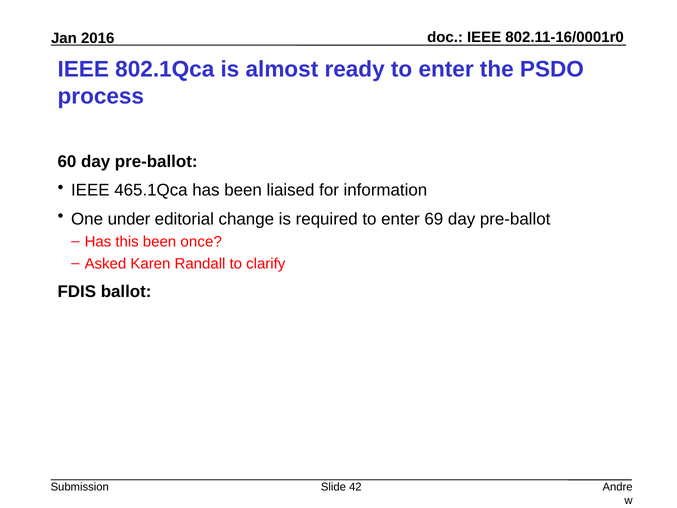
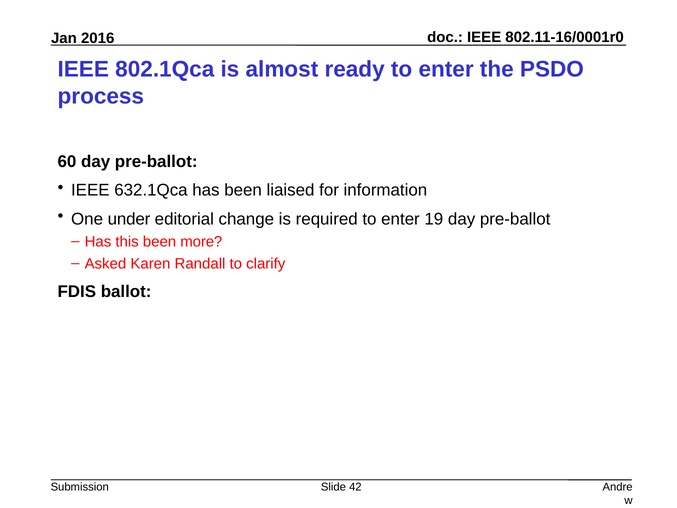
465.1Qca: 465.1Qca -> 632.1Qca
69: 69 -> 19
once: once -> more
